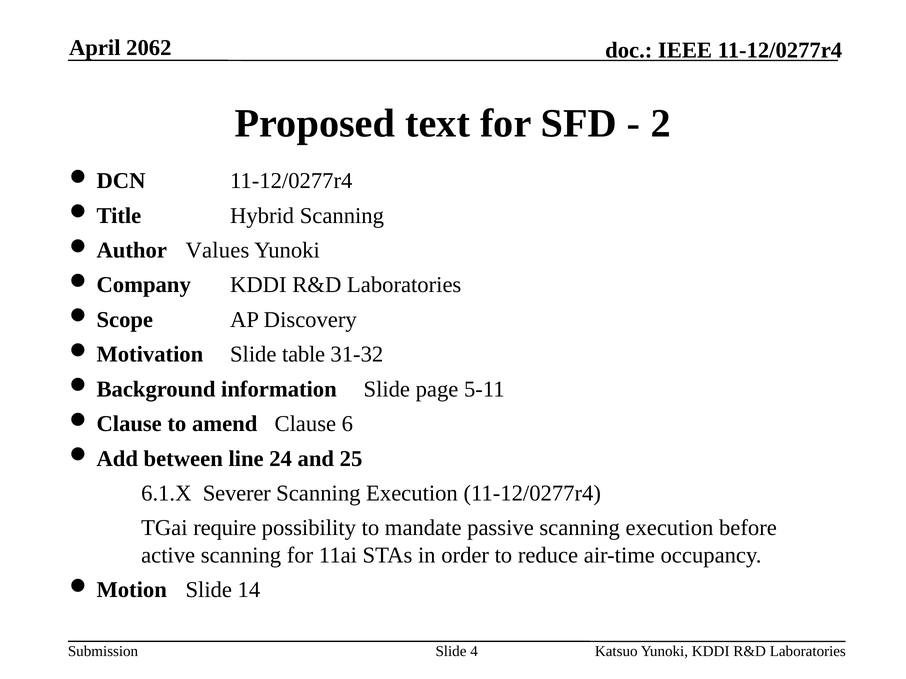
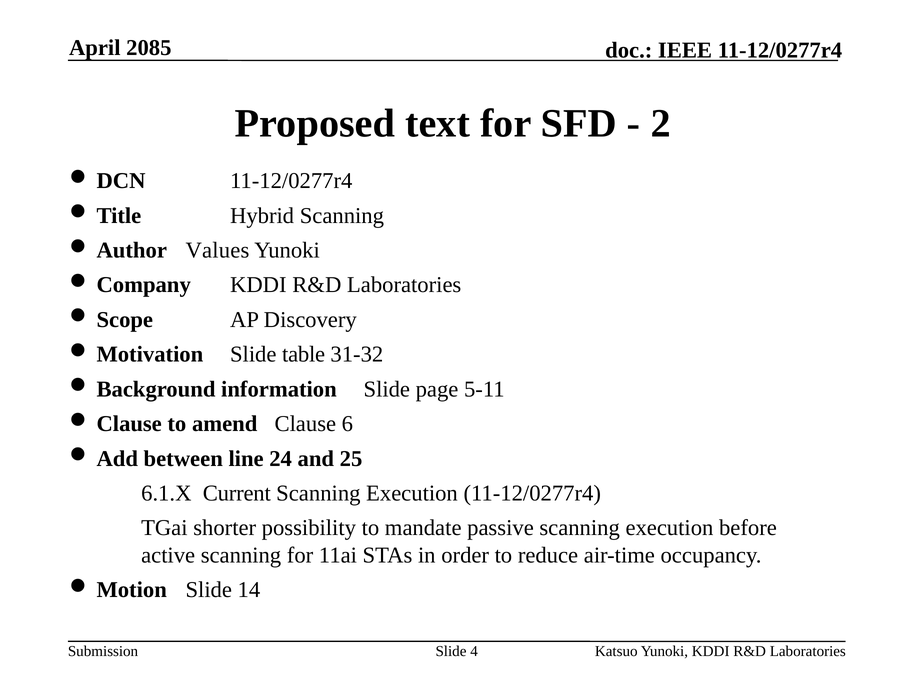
2062: 2062 -> 2085
Severer: Severer -> Current
require: require -> shorter
